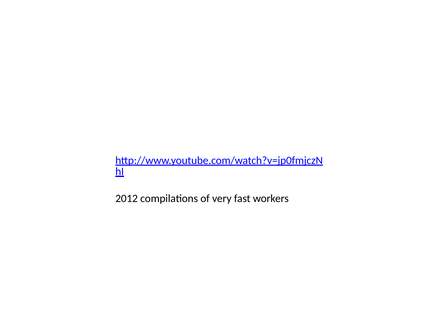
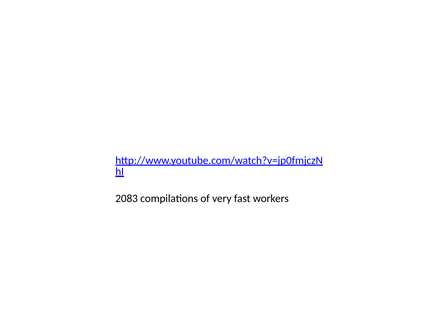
2012: 2012 -> 2083
